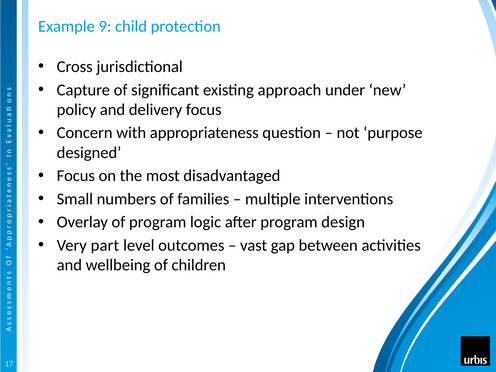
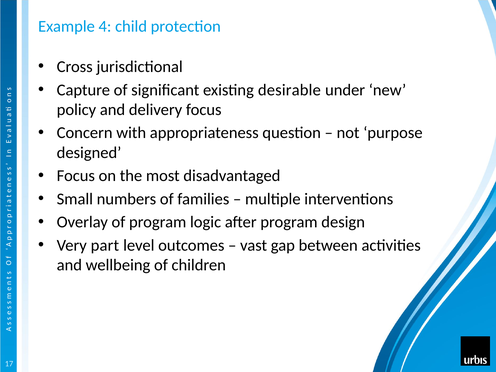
9: 9 -> 4
approach: approach -> desirable
